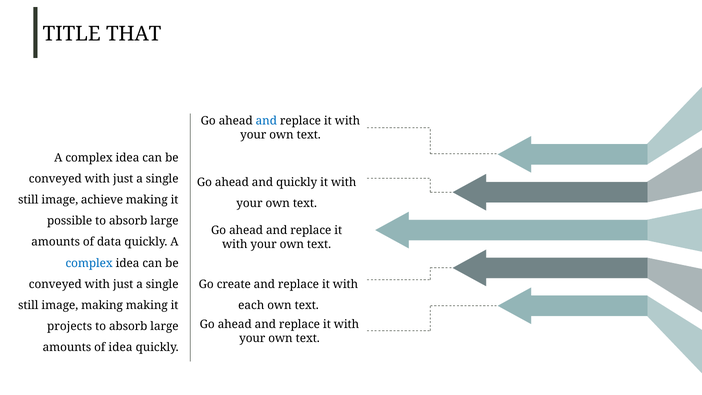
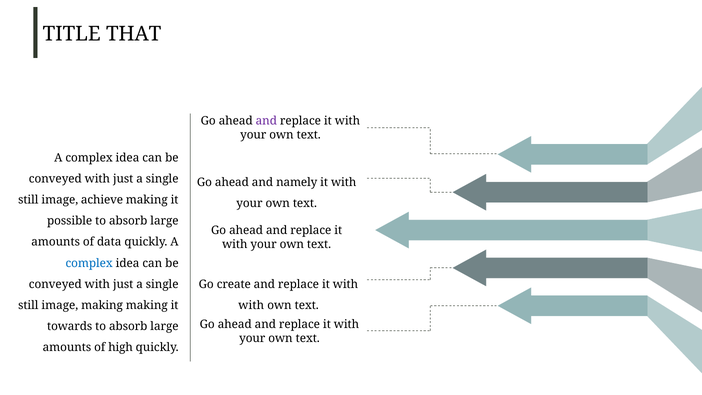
and at (266, 121) colour: blue -> purple
and quickly: quickly -> namely
each at (251, 305): each -> with
projects: projects -> towards
of idea: idea -> high
